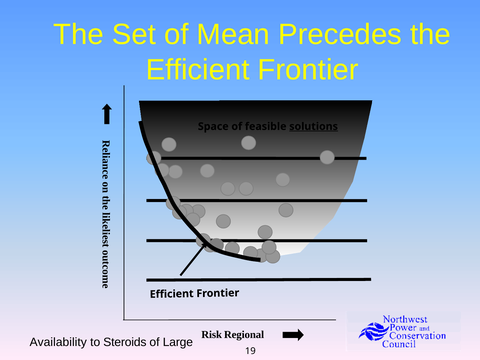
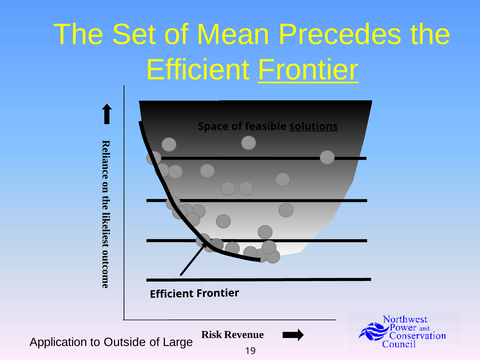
Frontier at (308, 70) underline: none -> present
Regional: Regional -> Revenue
Availability: Availability -> Application
Steroids: Steroids -> Outside
